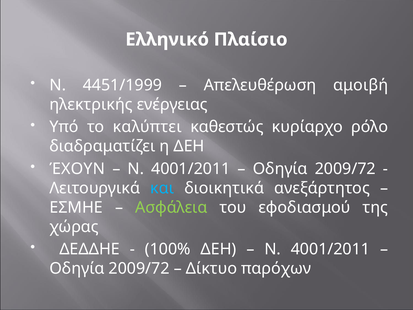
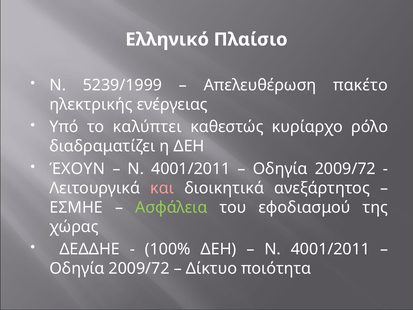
4451/1999: 4451/1999 -> 5239/1999
αμοιβή: αμοιβή -> πακέτο
και colour: light blue -> pink
παρόχων: παρόχων -> ποιότητα
